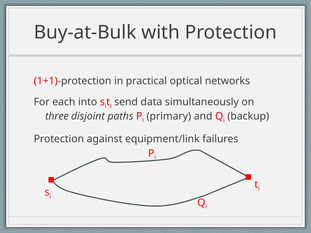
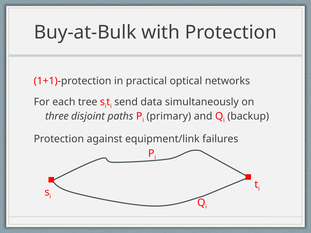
into: into -> tree
